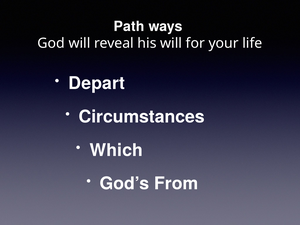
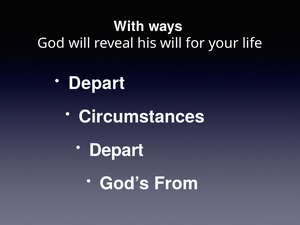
Path: Path -> With
Which at (116, 150): Which -> Depart
